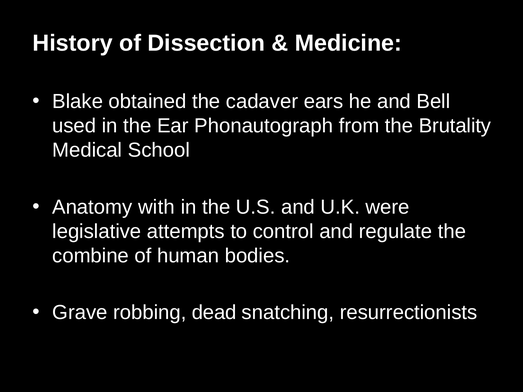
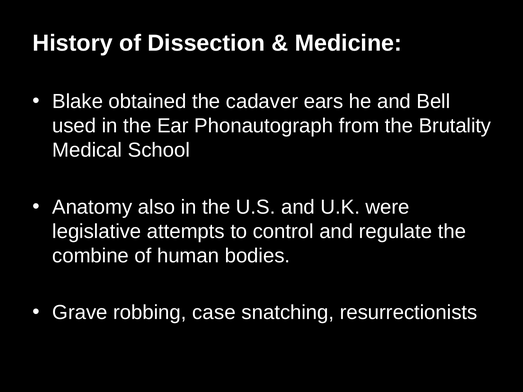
with: with -> also
dead: dead -> case
